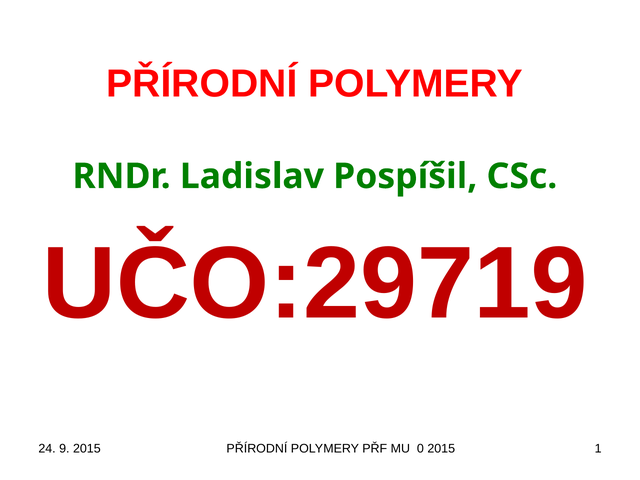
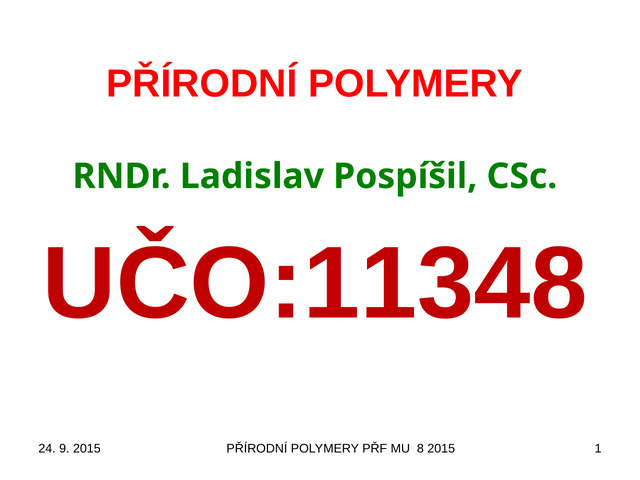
UČO:29719: UČO:29719 -> UČO:11348
0: 0 -> 8
